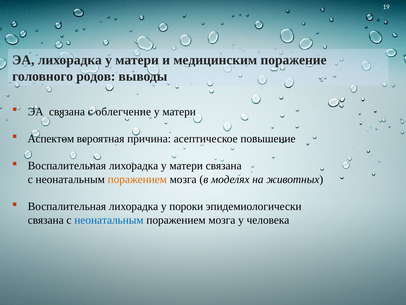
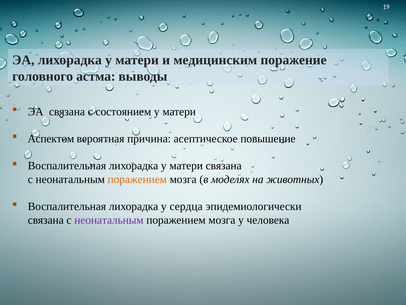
родов: родов -> астма
облегчение: облегчение -> состоянием
пороки: пороки -> сердца
неонатальным at (109, 220) colour: blue -> purple
